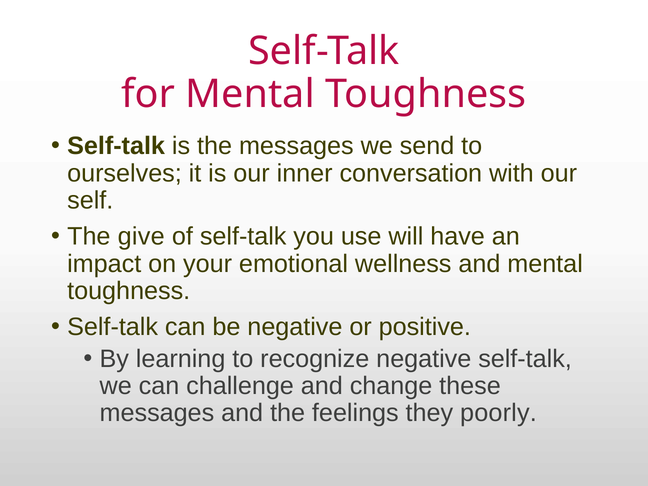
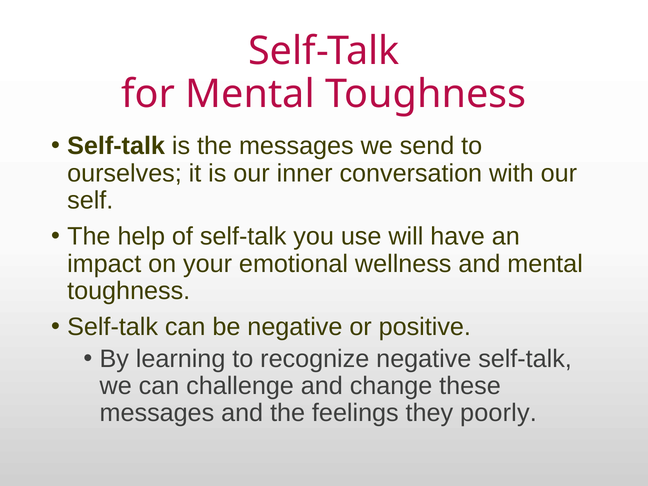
give: give -> help
